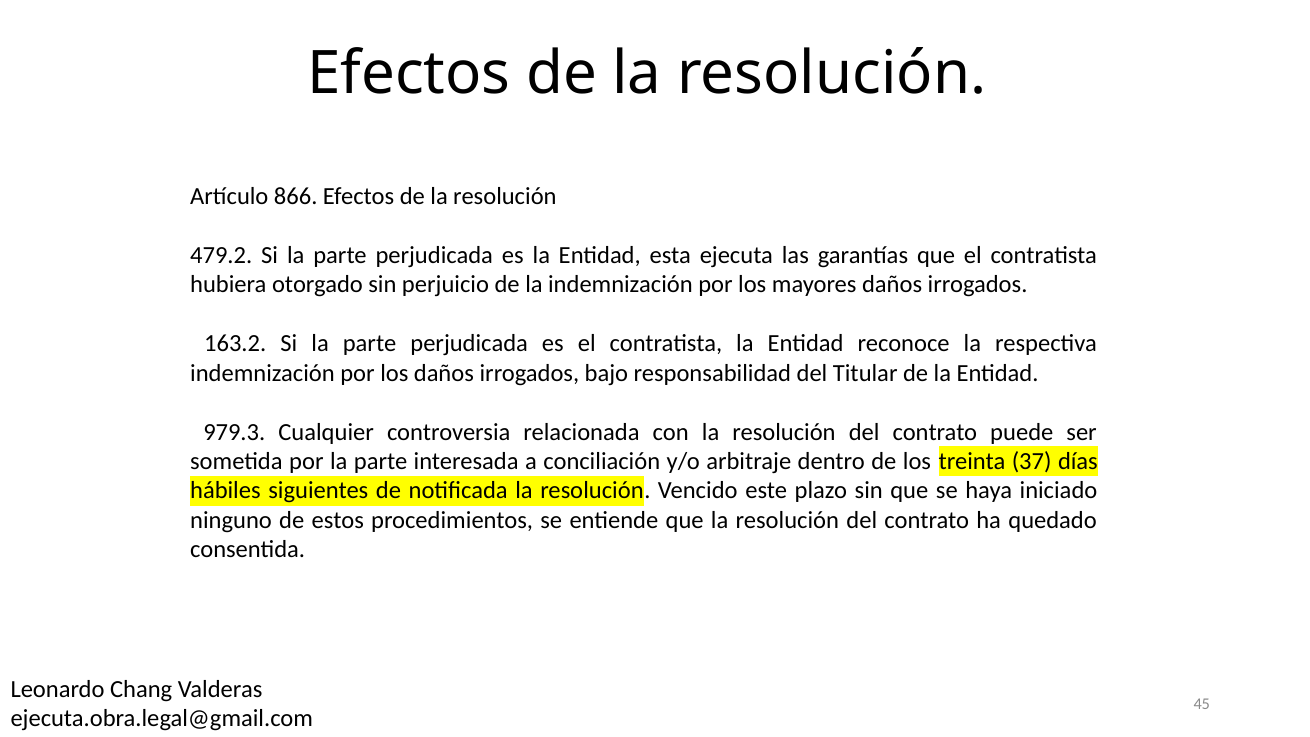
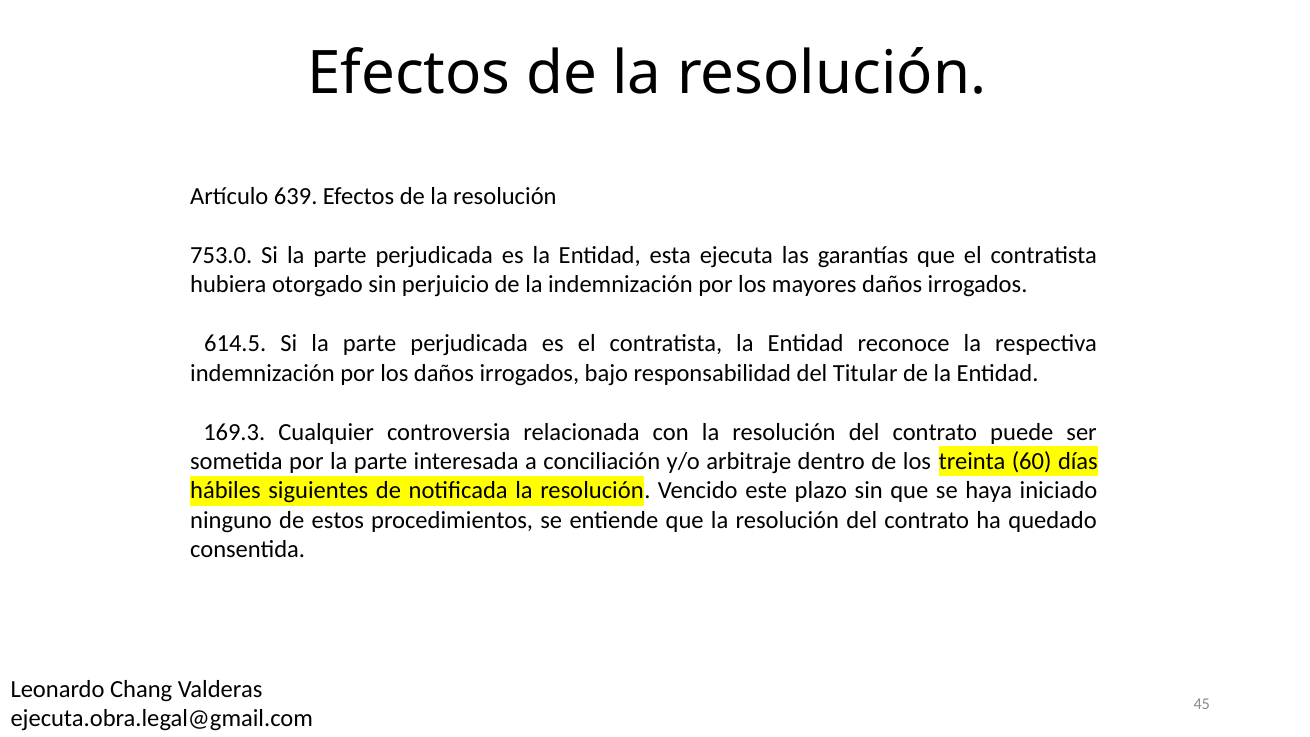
866: 866 -> 639
479.2: 479.2 -> 753.0
163.2: 163.2 -> 614.5
979.3: 979.3 -> 169.3
37: 37 -> 60
